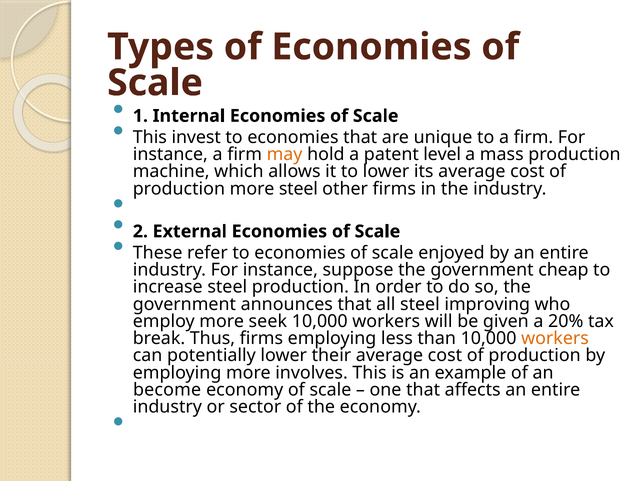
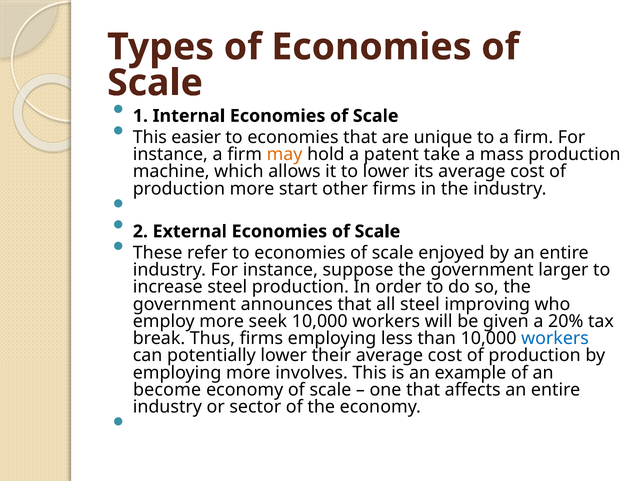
invest: invest -> easier
level: level -> take
more steel: steel -> start
cheap: cheap -> larger
workers at (555, 339) colour: orange -> blue
